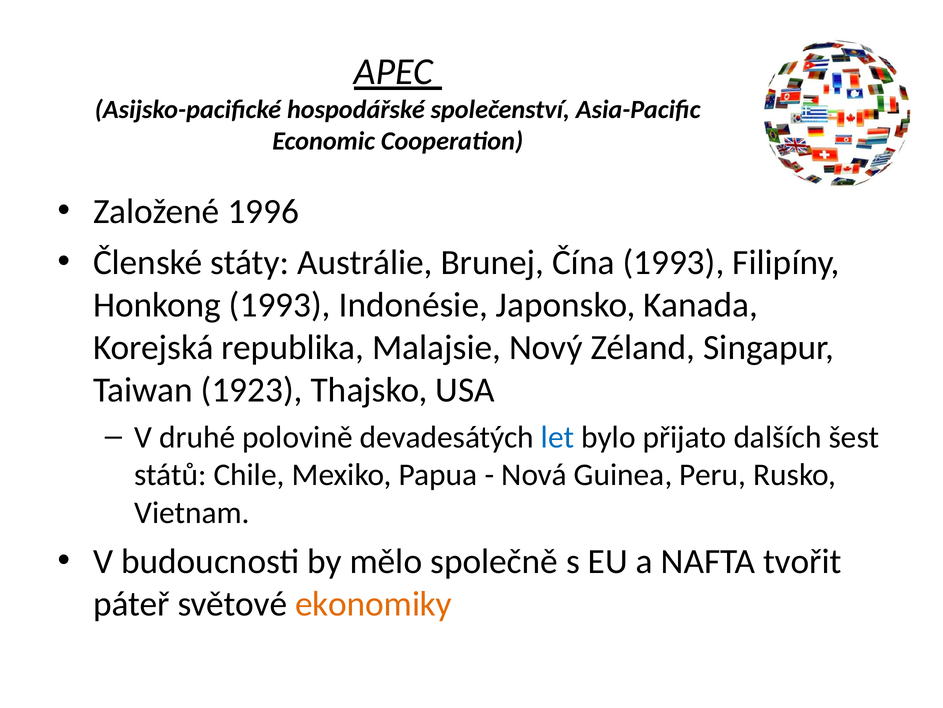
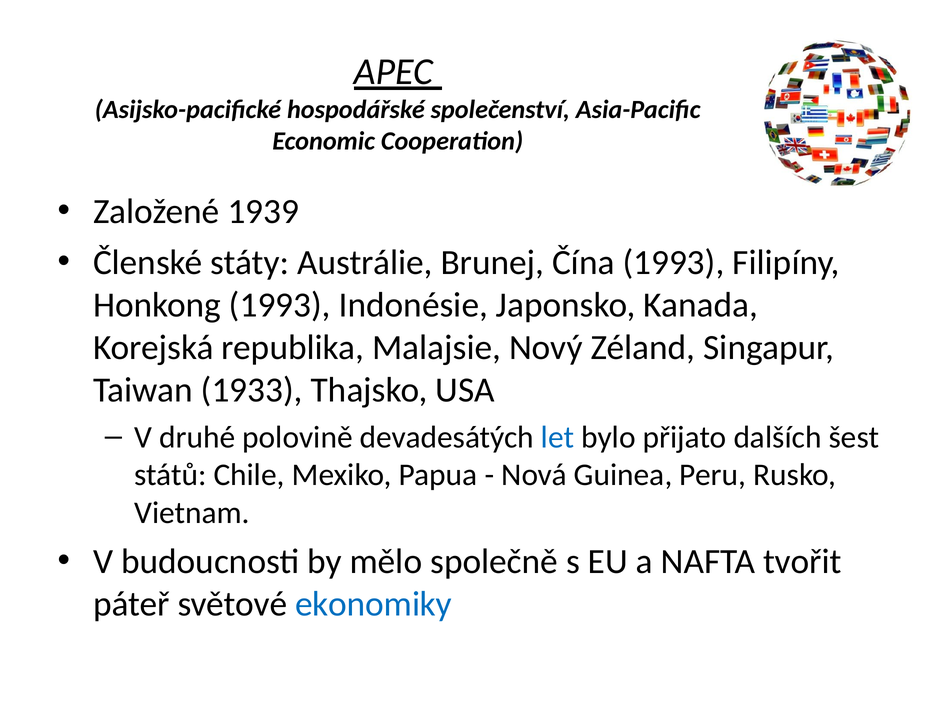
1996: 1996 -> 1939
1923: 1923 -> 1933
ekonomiky colour: orange -> blue
